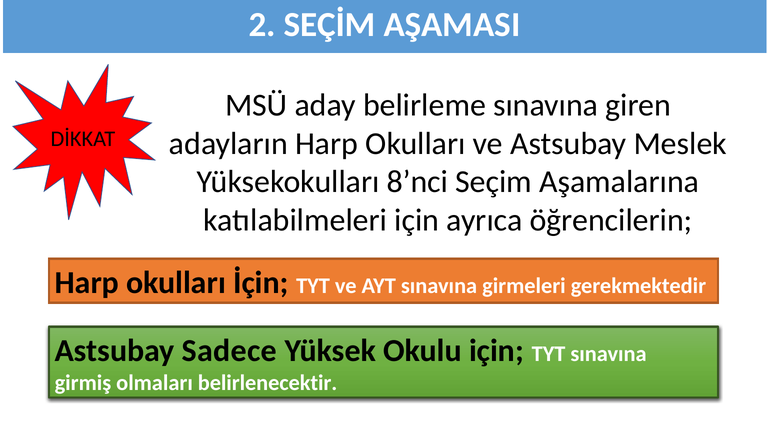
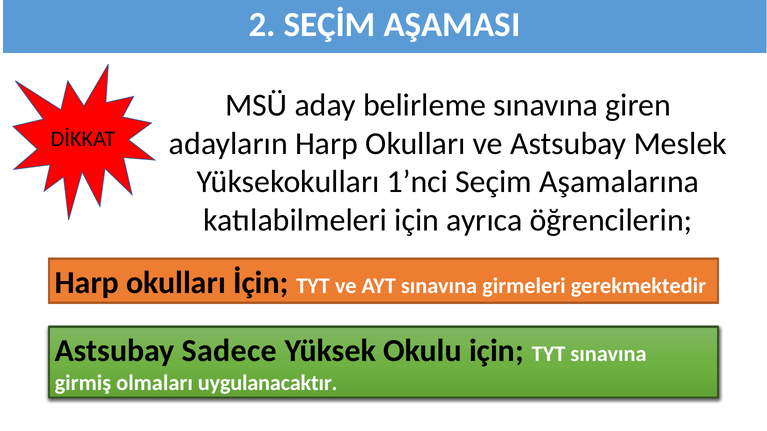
8’nci: 8’nci -> 1’nci
belirlenecektir: belirlenecektir -> uygulanacaktır
